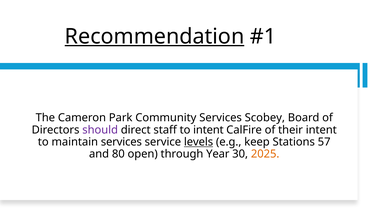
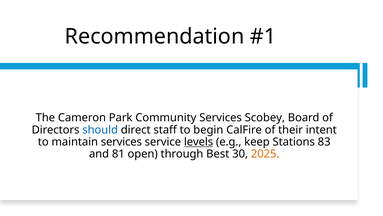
Recommendation underline: present -> none
should colour: purple -> blue
to intent: intent -> begin
57: 57 -> 83
80: 80 -> 81
Year: Year -> Best
